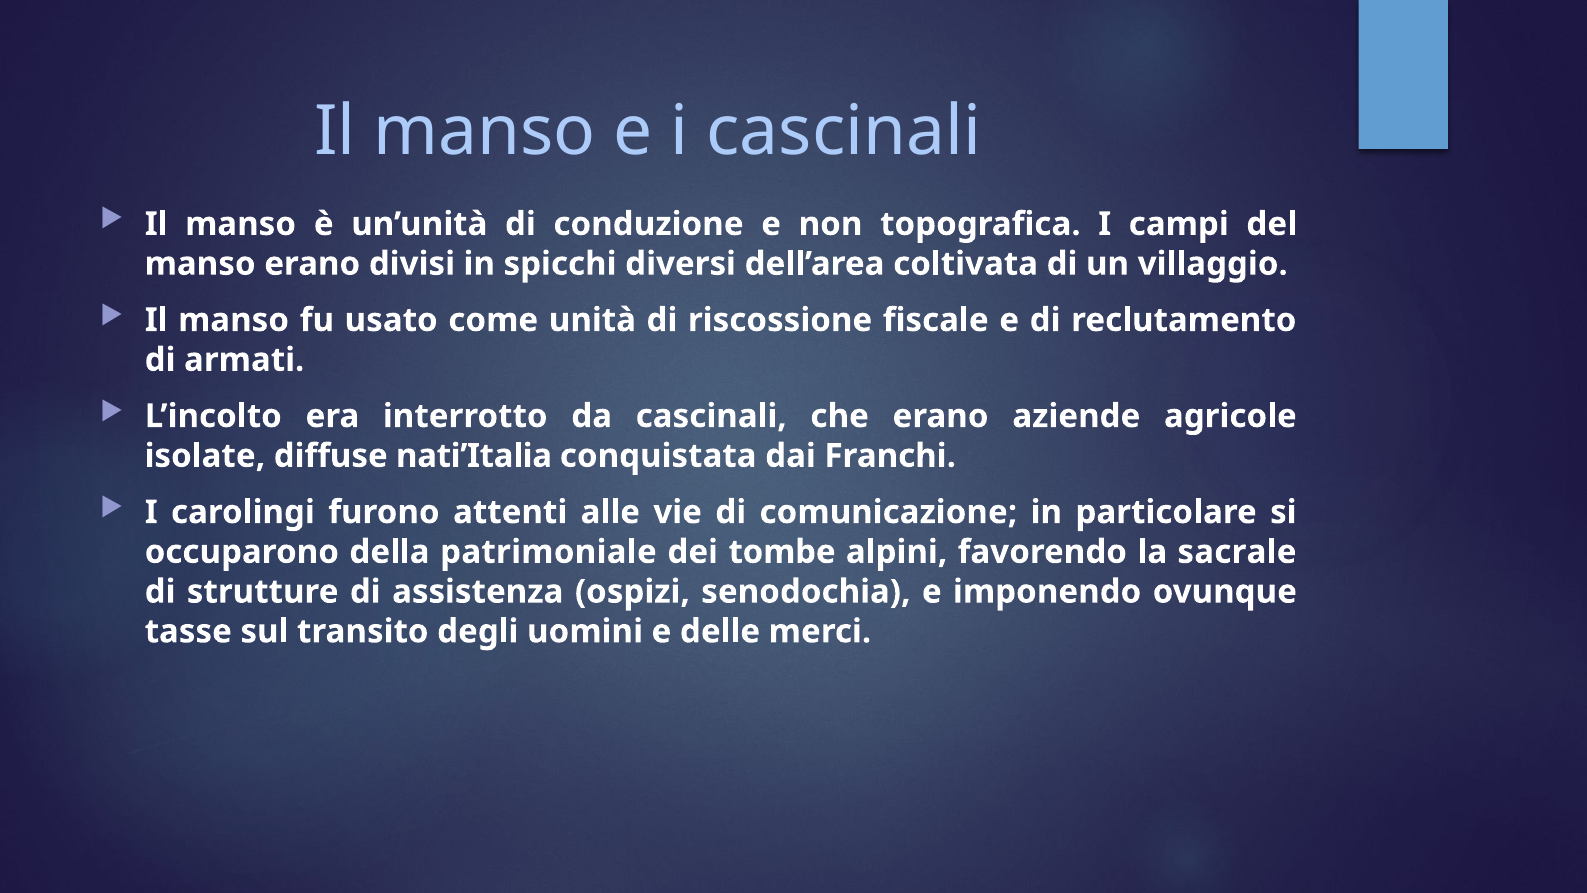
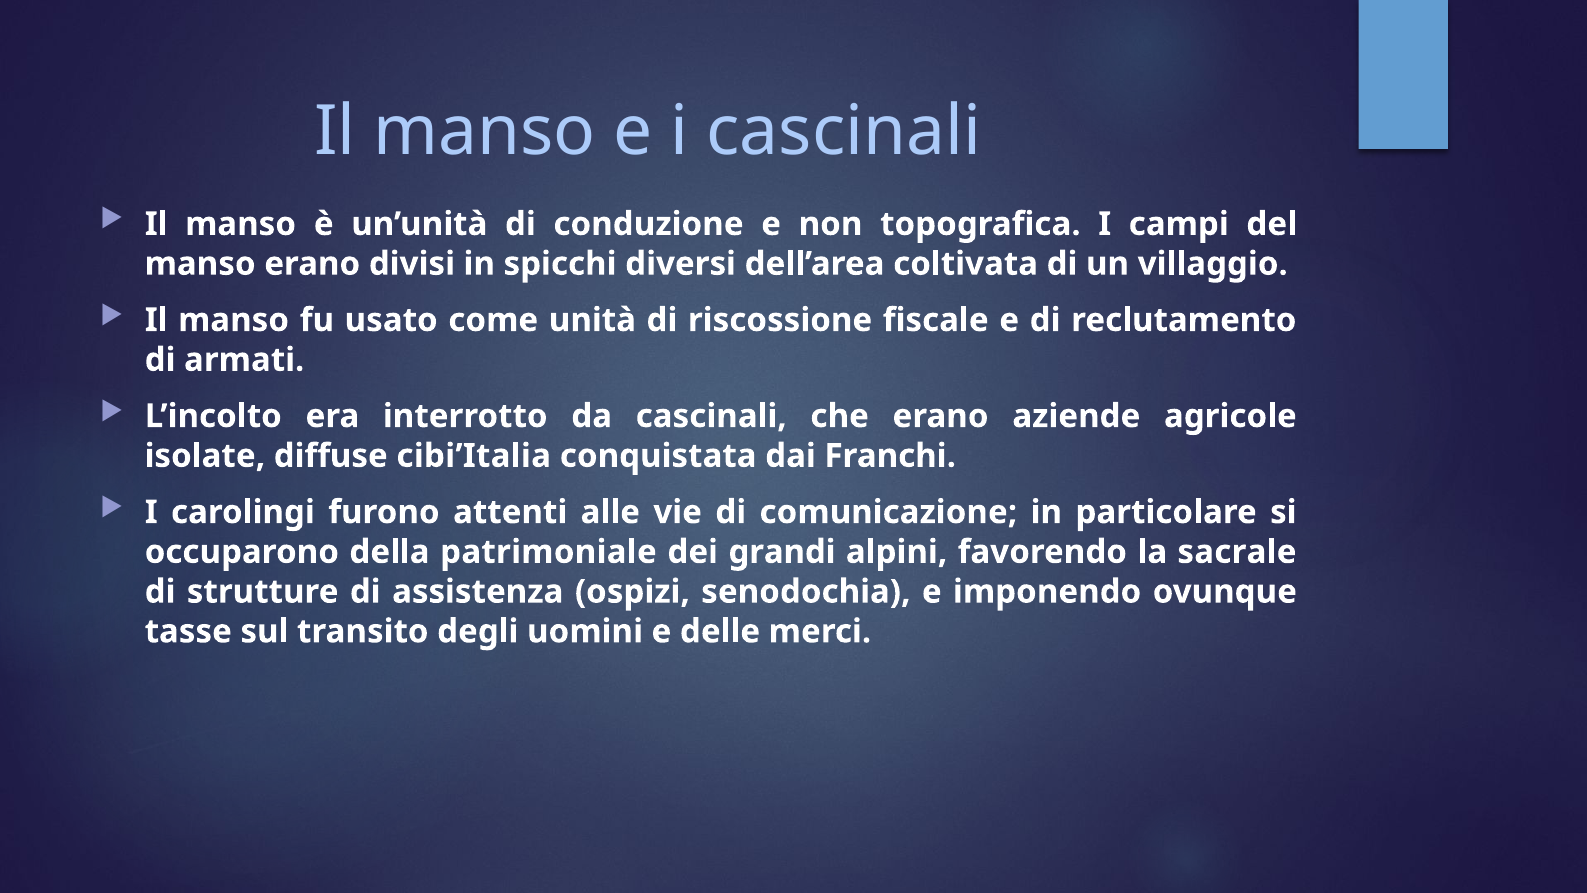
nati’Italia: nati’Italia -> cibi’Italia
tombe: tombe -> grandi
